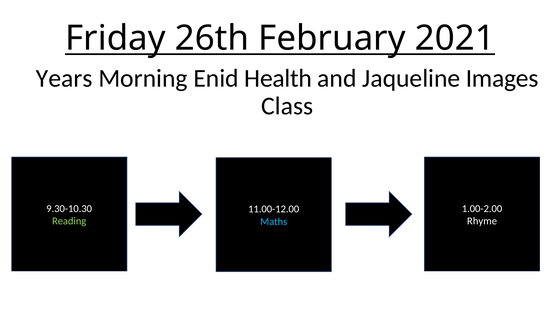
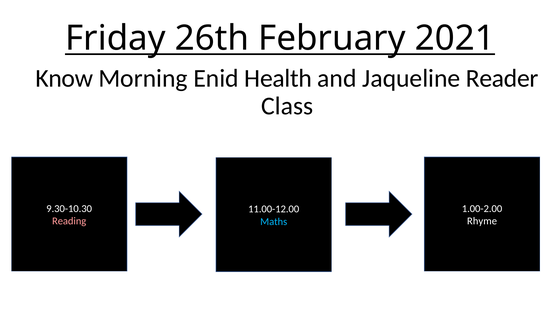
Years: Years -> Know
Images: Images -> Reader
Reading colour: light green -> pink
